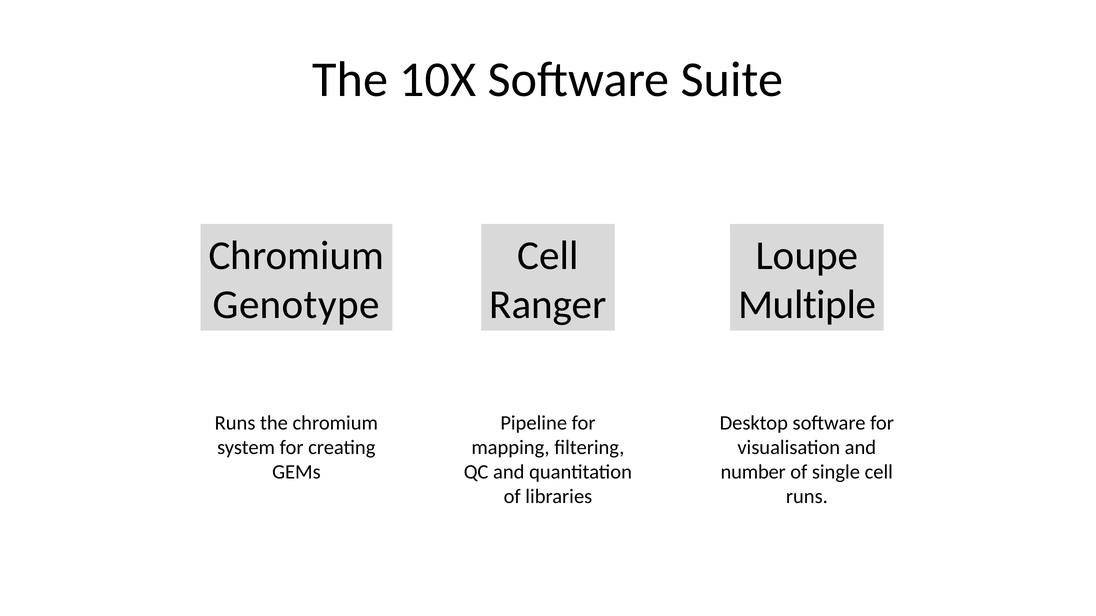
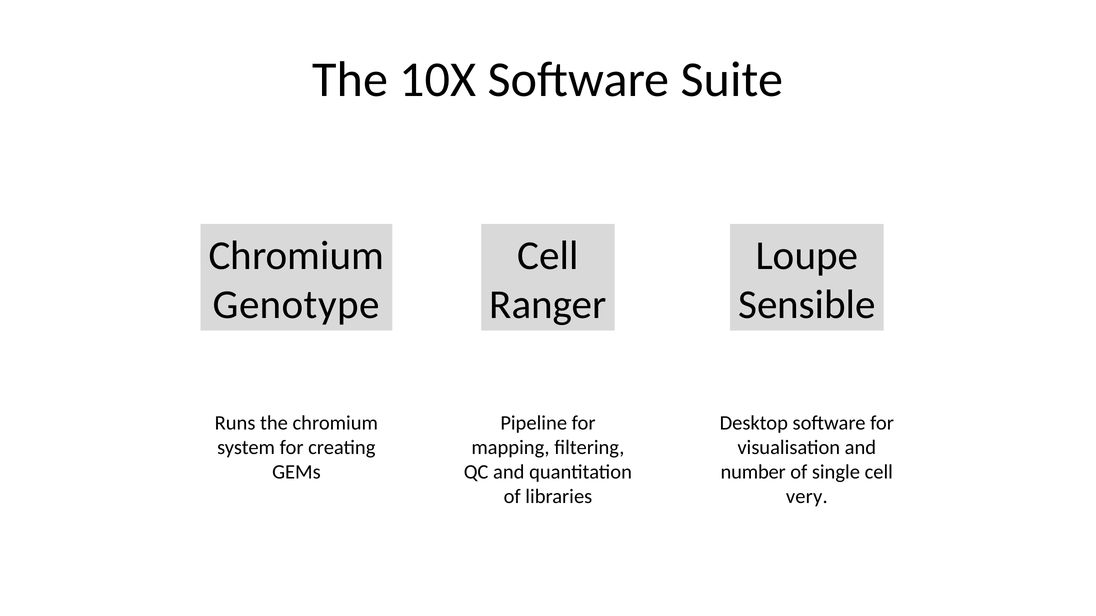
Multiple: Multiple -> Sensible
runs at (807, 497): runs -> very
